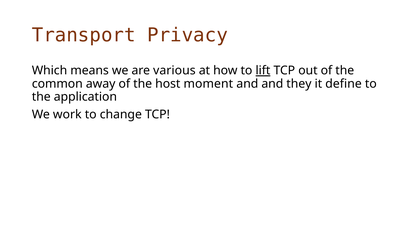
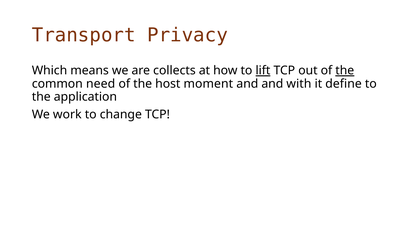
various: various -> collects
the at (345, 71) underline: none -> present
away: away -> need
they: they -> with
